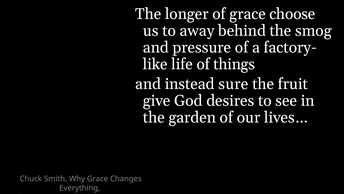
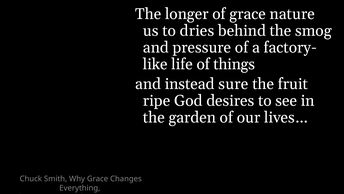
choose: choose -> nature
away: away -> dries
give: give -> ripe
